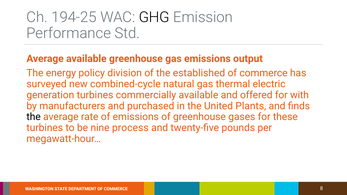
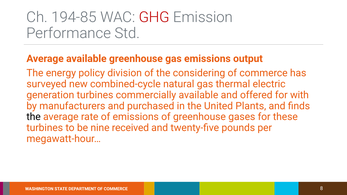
194-25: 194-25 -> 194-85
GHG colour: black -> red
established: established -> considering
process: process -> received
